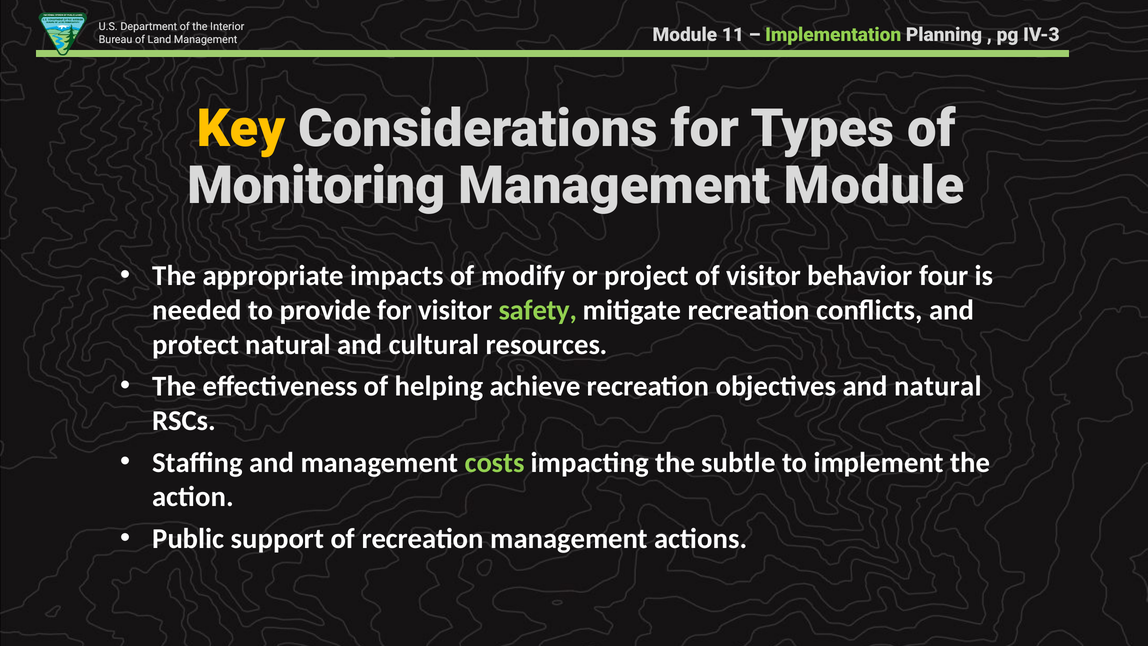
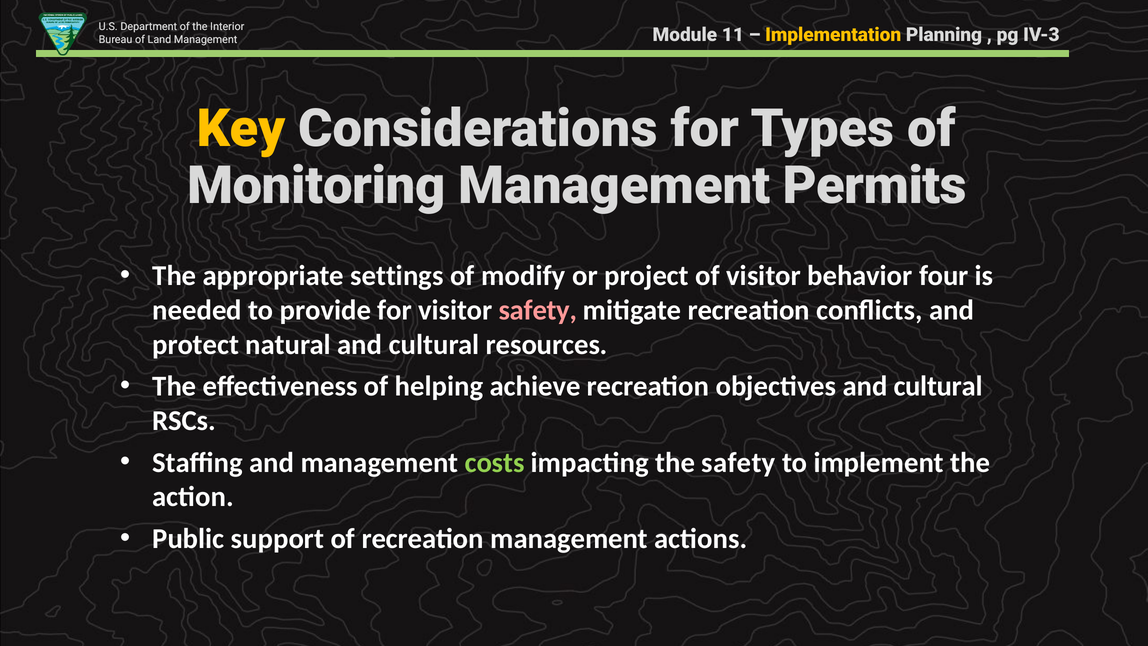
Implementation colour: light green -> yellow
Management Module: Module -> Permits
impacts: impacts -> settings
safety at (538, 310) colour: light green -> pink
objectives and natural: natural -> cultural
the subtle: subtle -> safety
